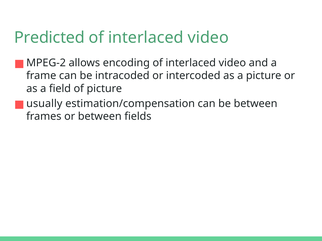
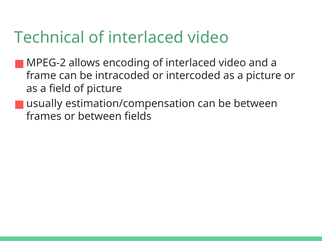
Predicted: Predicted -> Technical
